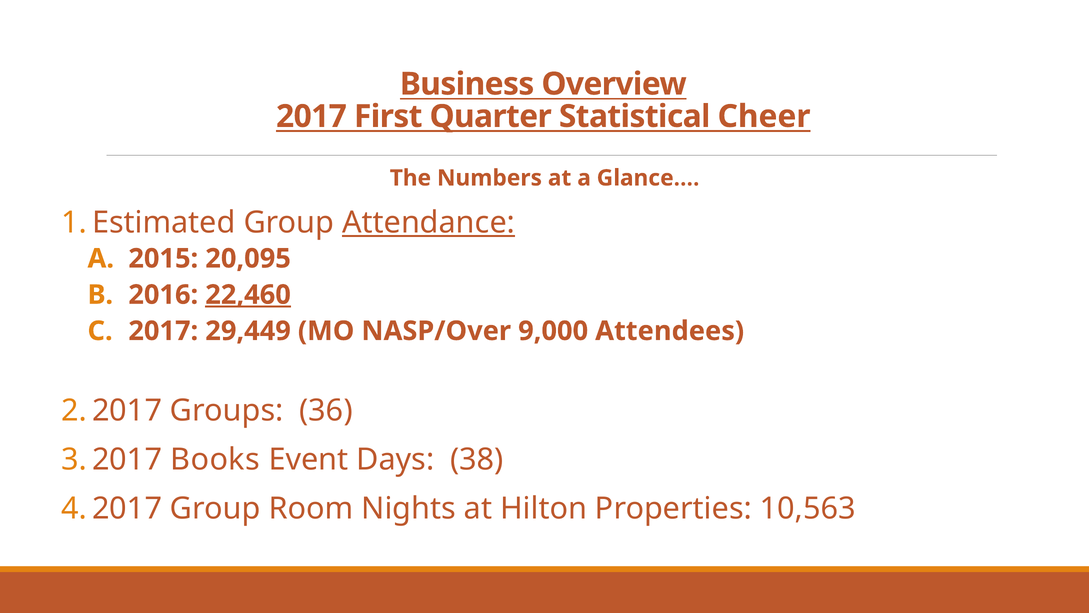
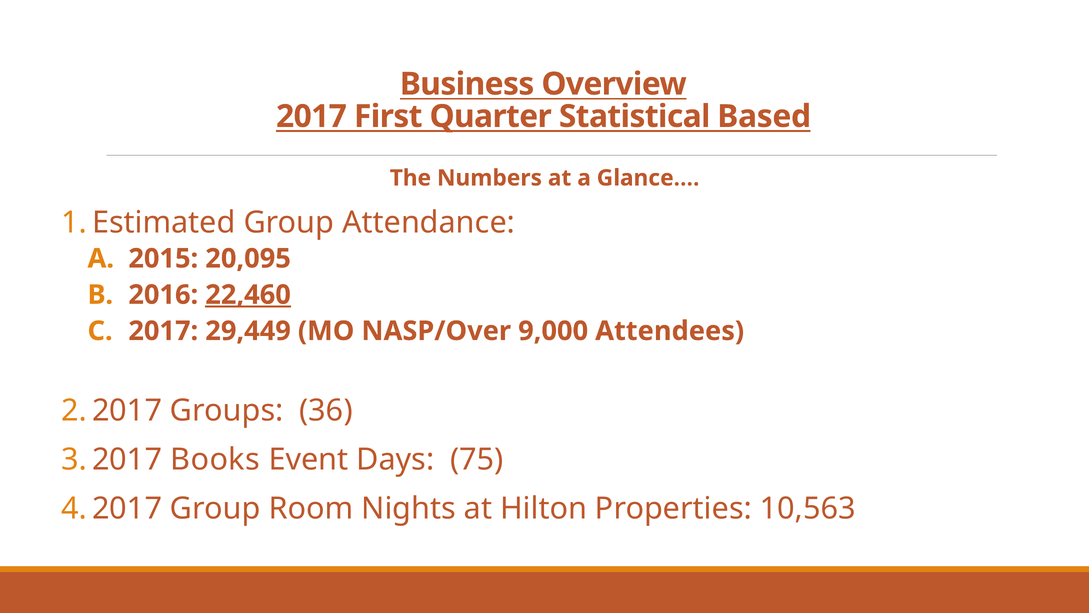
Cheer: Cheer -> Based
Attendance underline: present -> none
38: 38 -> 75
